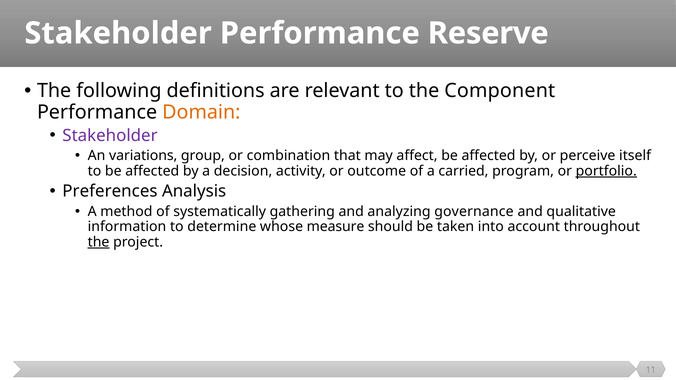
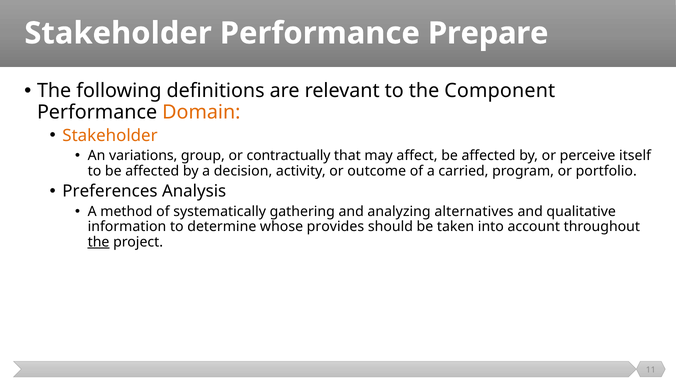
Reserve: Reserve -> Prepare
Stakeholder at (110, 136) colour: purple -> orange
combination: combination -> contractually
portfolio underline: present -> none
governance: governance -> alternatives
measure: measure -> provides
